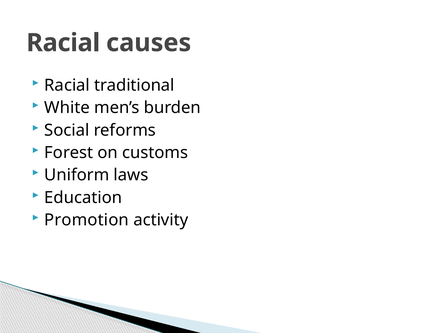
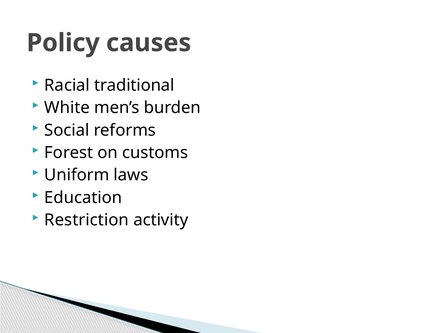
Racial at (63, 43): Racial -> Policy
Promotion: Promotion -> Restriction
